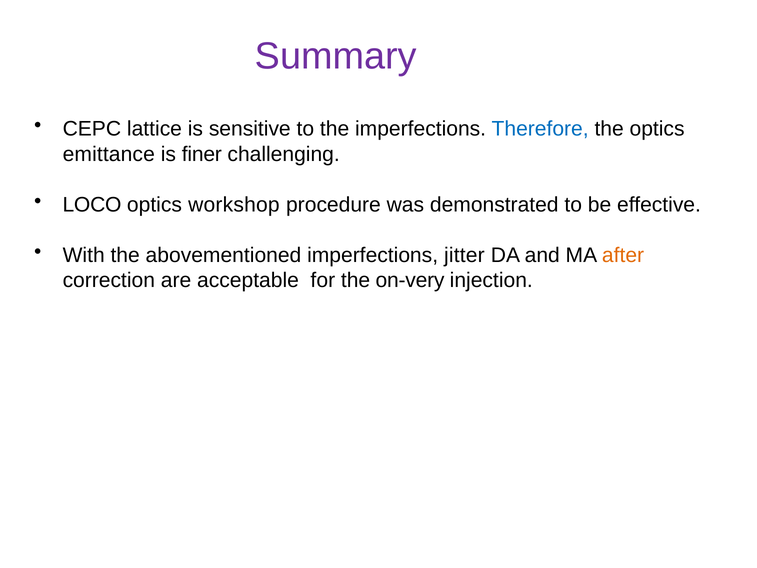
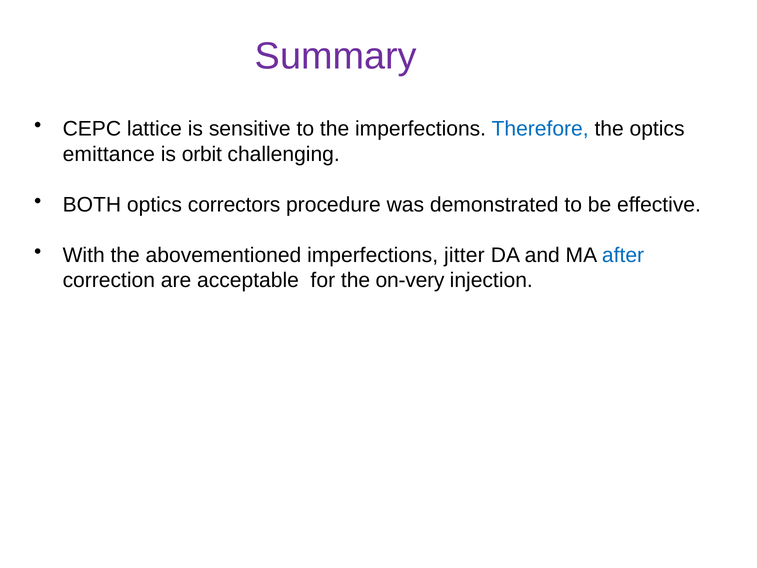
finer: finer -> orbit
LOCO: LOCO -> BOTH
workshop: workshop -> correctors
after colour: orange -> blue
